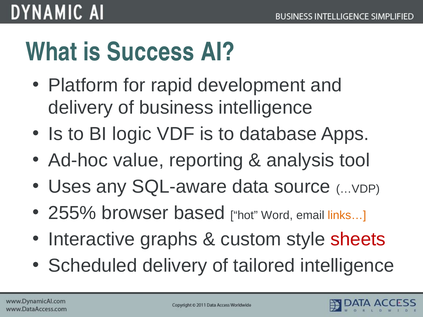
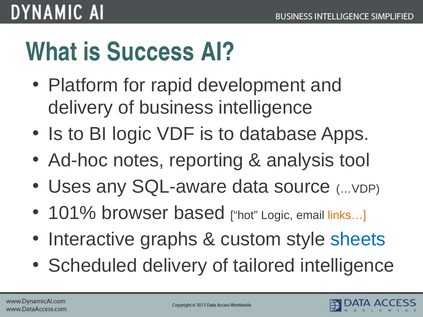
value: value -> notes
255%: 255% -> 101%
hot Word: Word -> Logic
sheets colour: red -> blue
